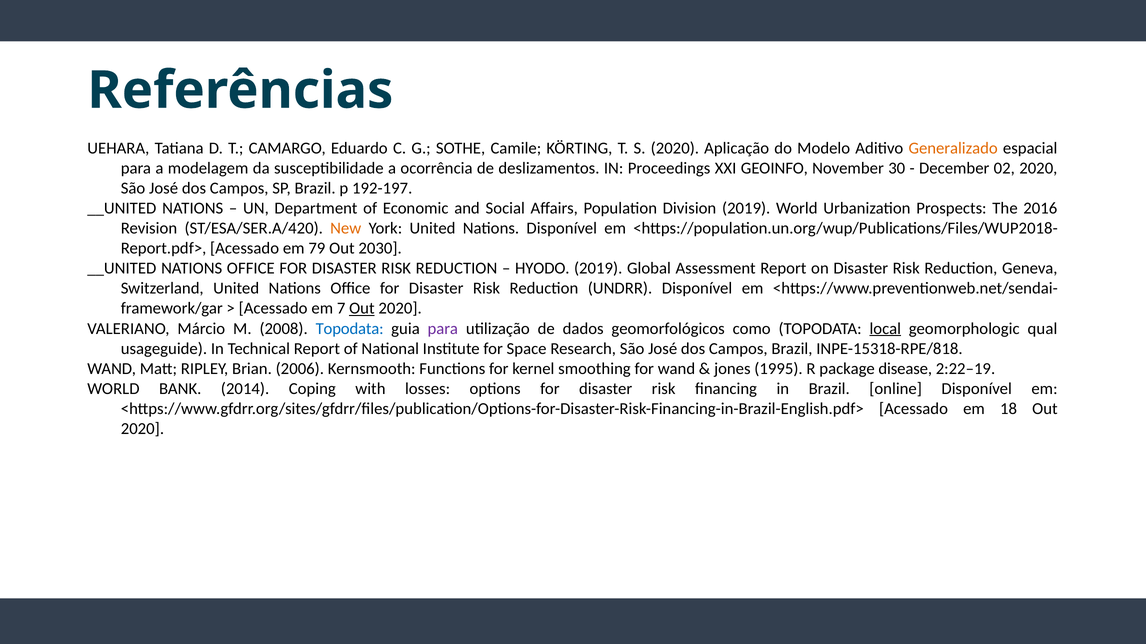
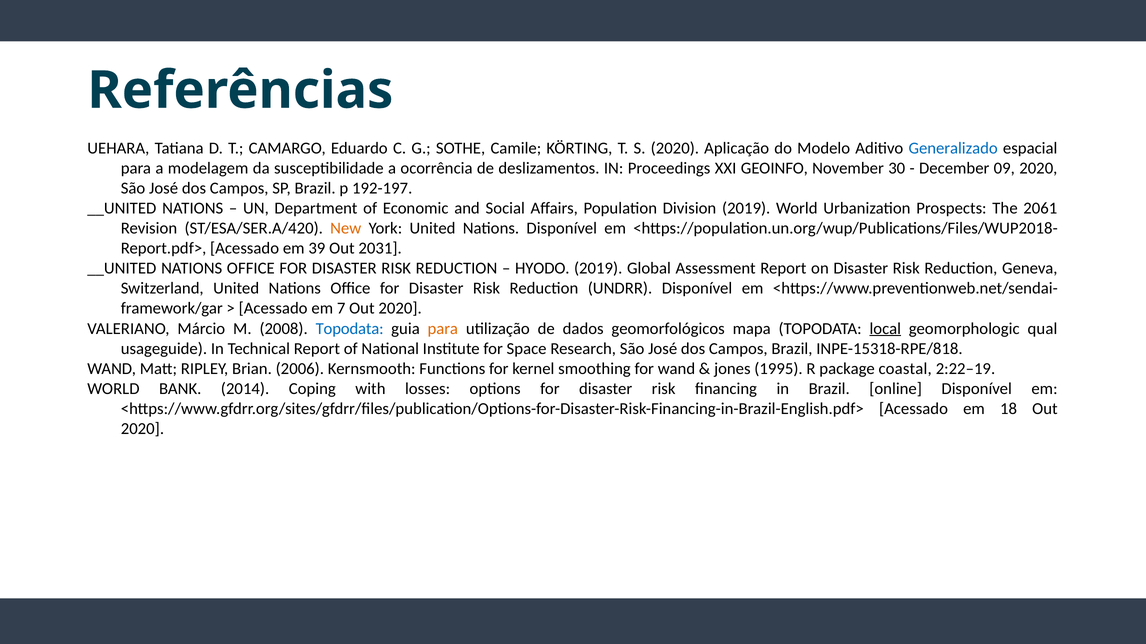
Generalizado colour: orange -> blue
02: 02 -> 09
2016: 2016 -> 2061
79: 79 -> 39
2030: 2030 -> 2031
Out at (362, 309) underline: present -> none
para at (443, 329) colour: purple -> orange
como: como -> mapa
disease: disease -> coastal
